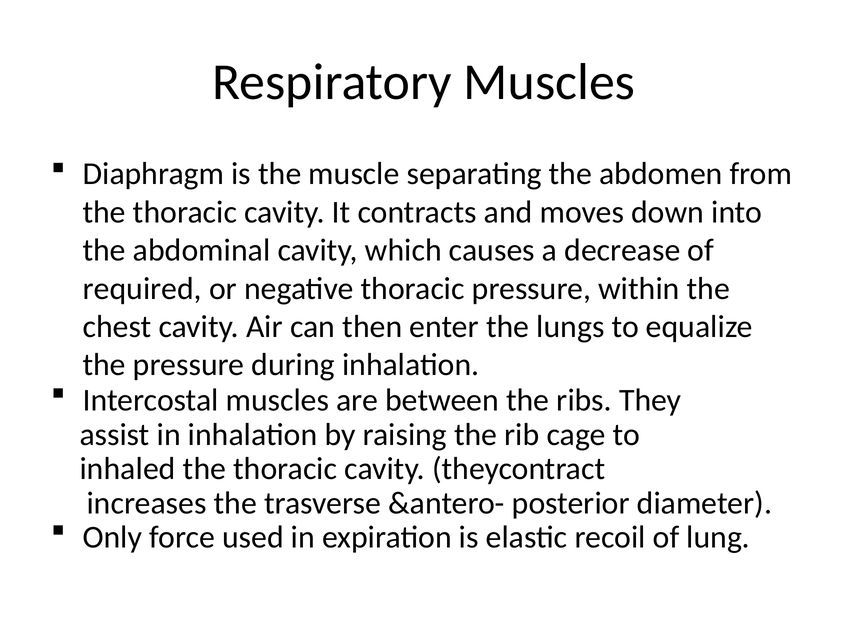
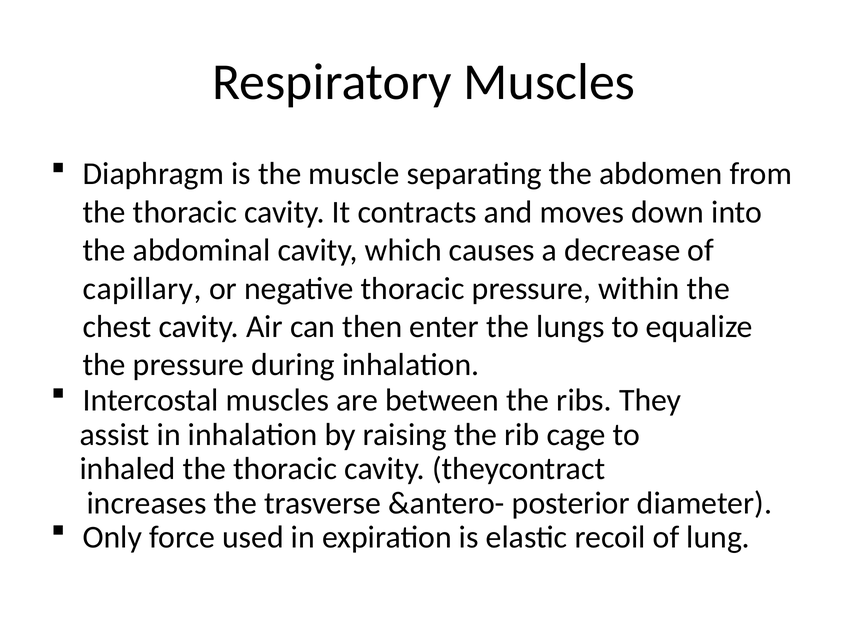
required: required -> capillary
